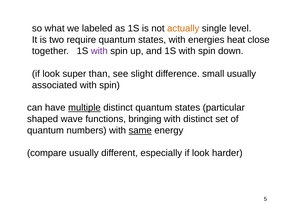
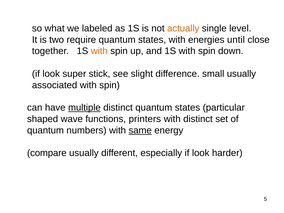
heat: heat -> until
with at (99, 51) colour: purple -> orange
than: than -> stick
bringing: bringing -> printers
